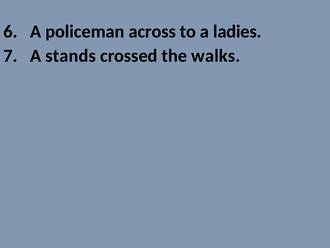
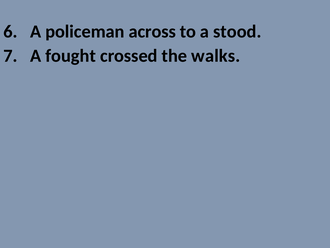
ladies: ladies -> stood
stands: stands -> fought
